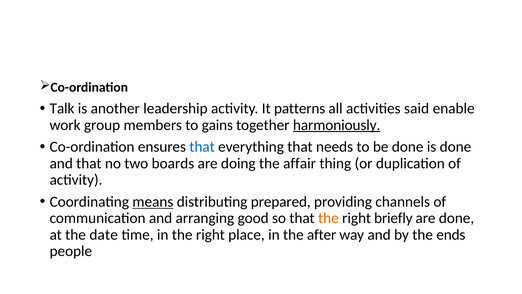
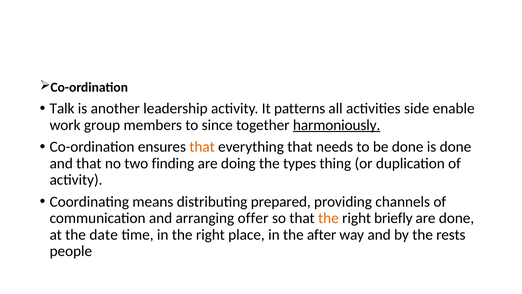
said: said -> side
gains: gains -> since
that at (202, 147) colour: blue -> orange
boards: boards -> finding
affair: affair -> types
means underline: present -> none
good: good -> offer
ends: ends -> rests
